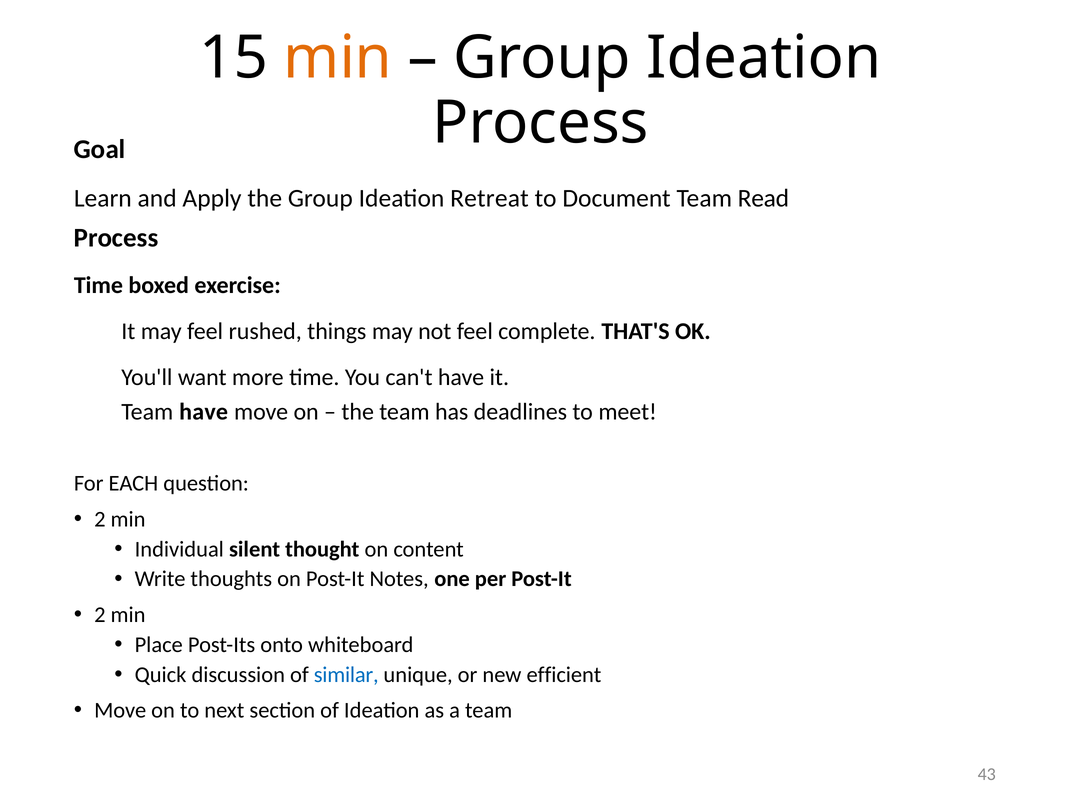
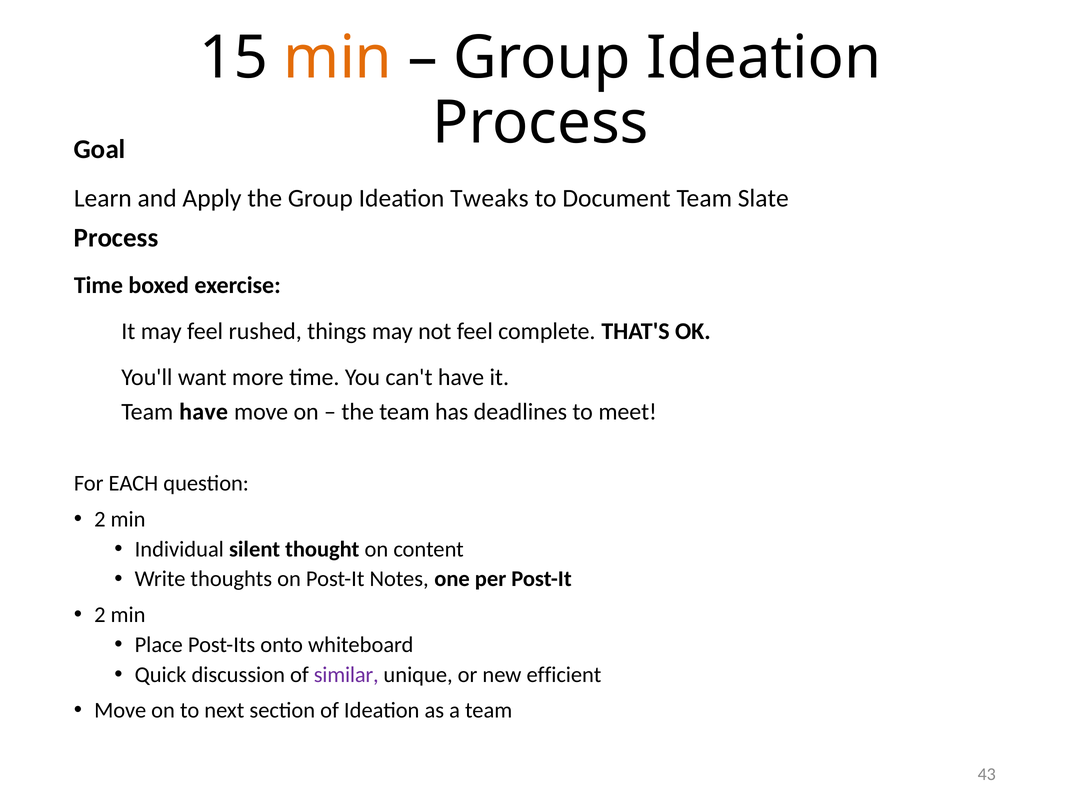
Retreat: Retreat -> Tweaks
Read: Read -> Slate
similar colour: blue -> purple
